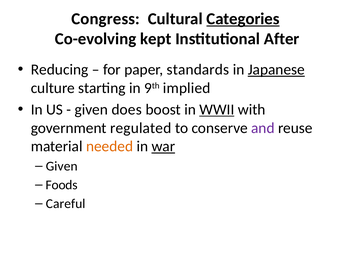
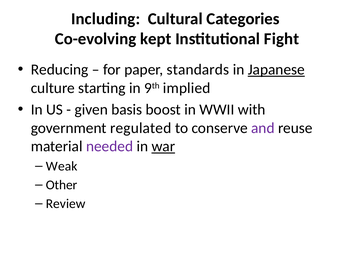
Congress: Congress -> Including
Categories underline: present -> none
After: After -> Fight
does: does -> basis
WWII underline: present -> none
needed colour: orange -> purple
Given at (62, 166): Given -> Weak
Foods: Foods -> Other
Careful: Careful -> Review
